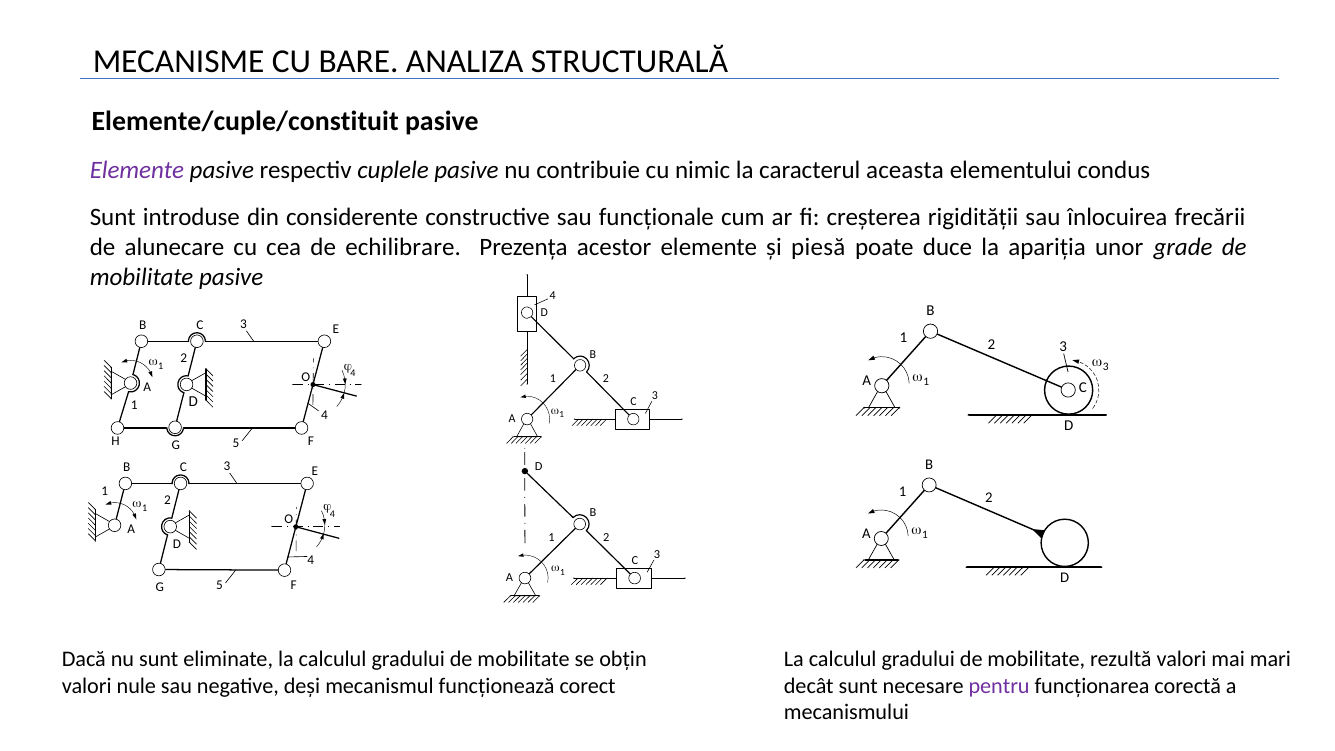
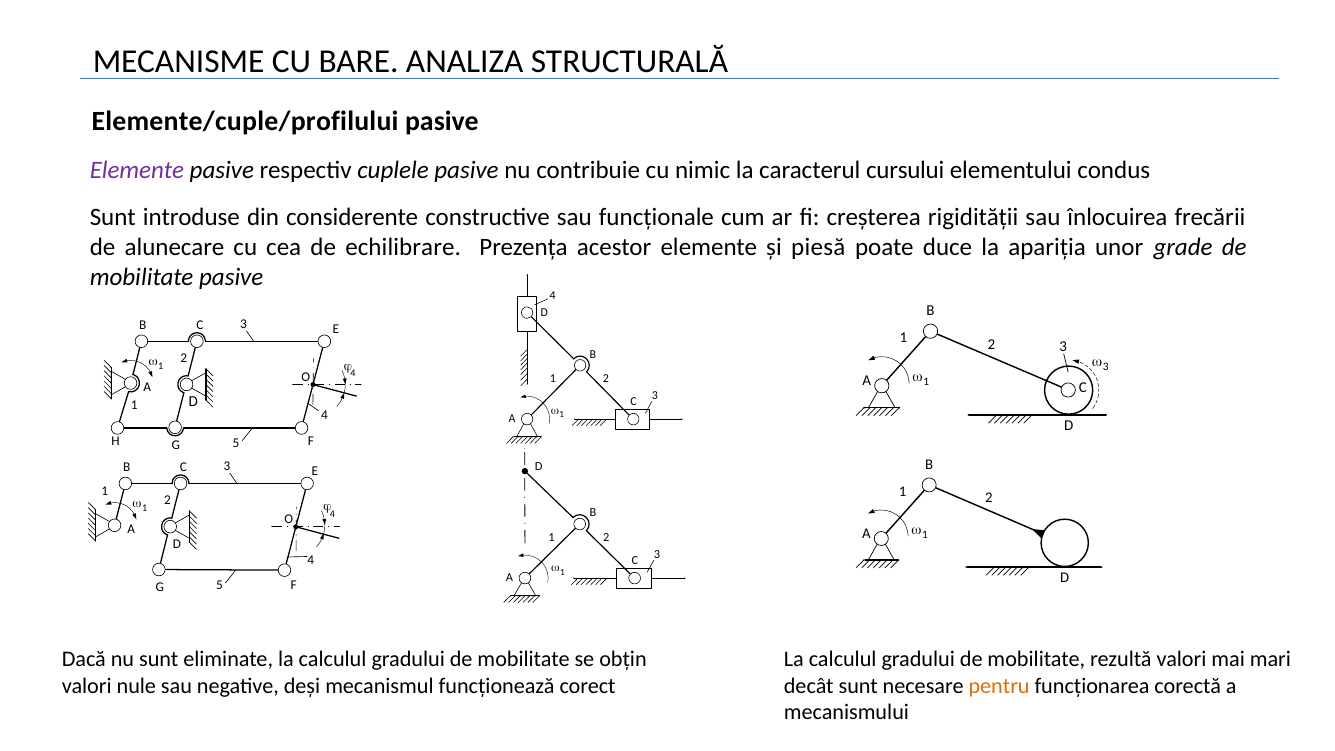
Elemente/cuple/constituit: Elemente/cuple/constituit -> Elemente/cuple/profilului
aceasta: aceasta -> cursului
pentru colour: purple -> orange
